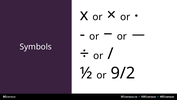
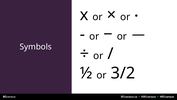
9/2: 9/2 -> 3/2
